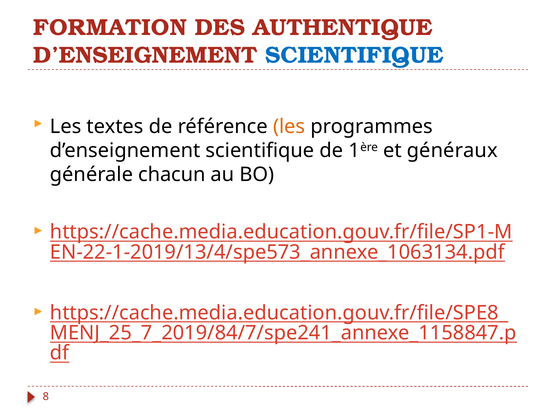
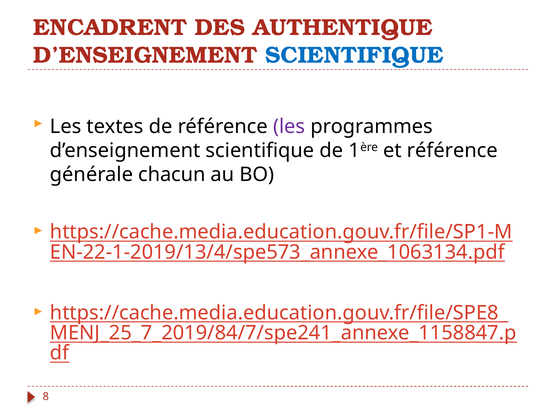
FORMATION: FORMATION -> ENCADRENT
les at (289, 126) colour: orange -> purple
et généraux: généraux -> référence
